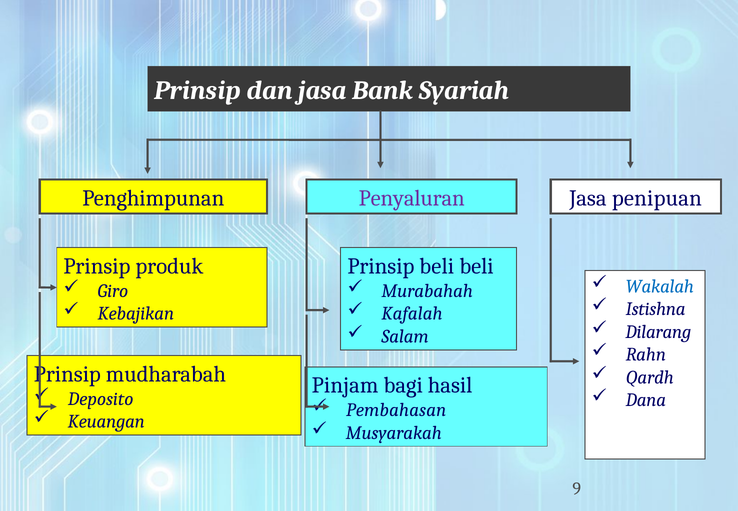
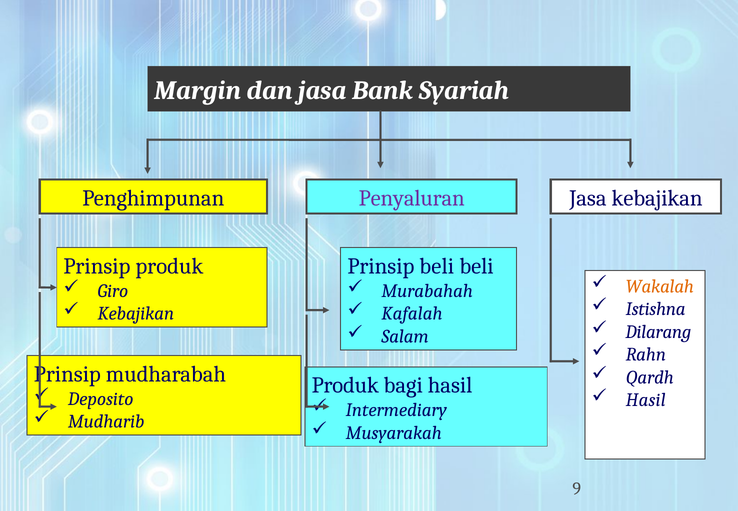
Prinsip at (198, 91): Prinsip -> Margin
Jasa penipuan: penipuan -> kebajikan
Wakalah colour: blue -> orange
Pinjam at (345, 385): Pinjam -> Produk
Dana at (646, 400): Dana -> Hasil
Pembahasan: Pembahasan -> Intermediary
Keuangan: Keuangan -> Mudharib
